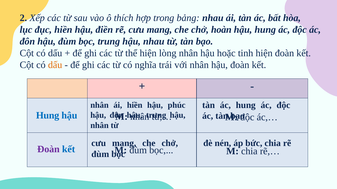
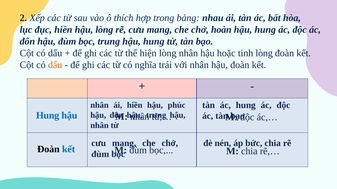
hậu điền: điền -> lòng
trung hậu nhau: nhau -> hung
tinh hiện: hiện -> lòng
Đoàn at (48, 150) colour: purple -> black
